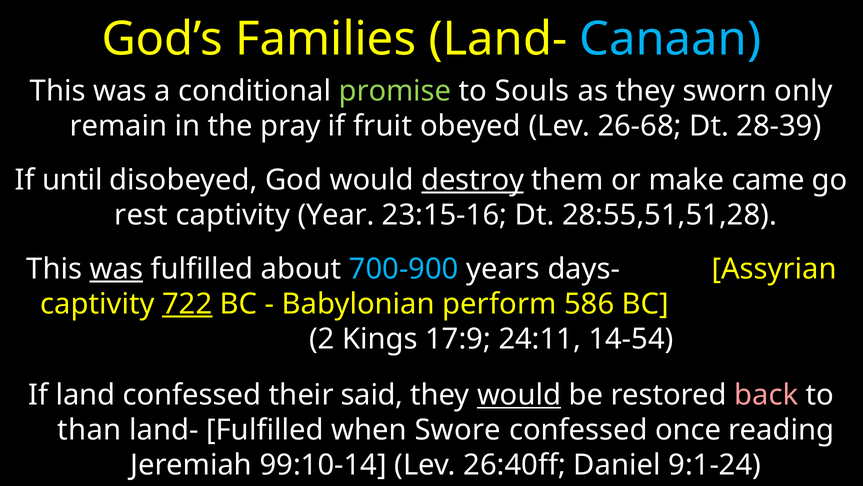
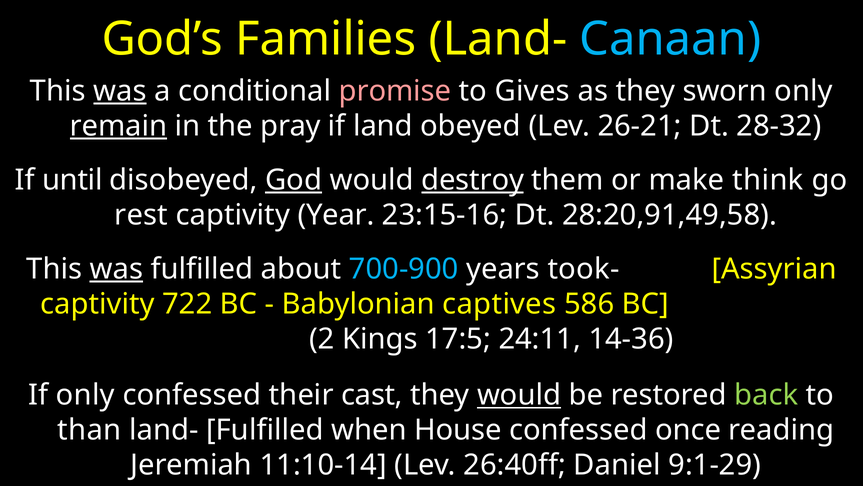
was at (120, 91) underline: none -> present
promise colour: light green -> pink
Souls: Souls -> Gives
remain underline: none -> present
fruit: fruit -> land
26-68: 26-68 -> 26-21
28-39: 28-39 -> 28-32
God underline: none -> present
came: came -> think
28:55,51,51,28: 28:55,51,51,28 -> 28:20,91,49,58
days-: days- -> took-
722 underline: present -> none
perform: perform -> captives
17:9: 17:9 -> 17:5
14-54: 14-54 -> 14-36
If land: land -> only
said: said -> cast
back colour: pink -> light green
Swore: Swore -> House
99:10-14: 99:10-14 -> 11:10-14
9:1-24: 9:1-24 -> 9:1-29
